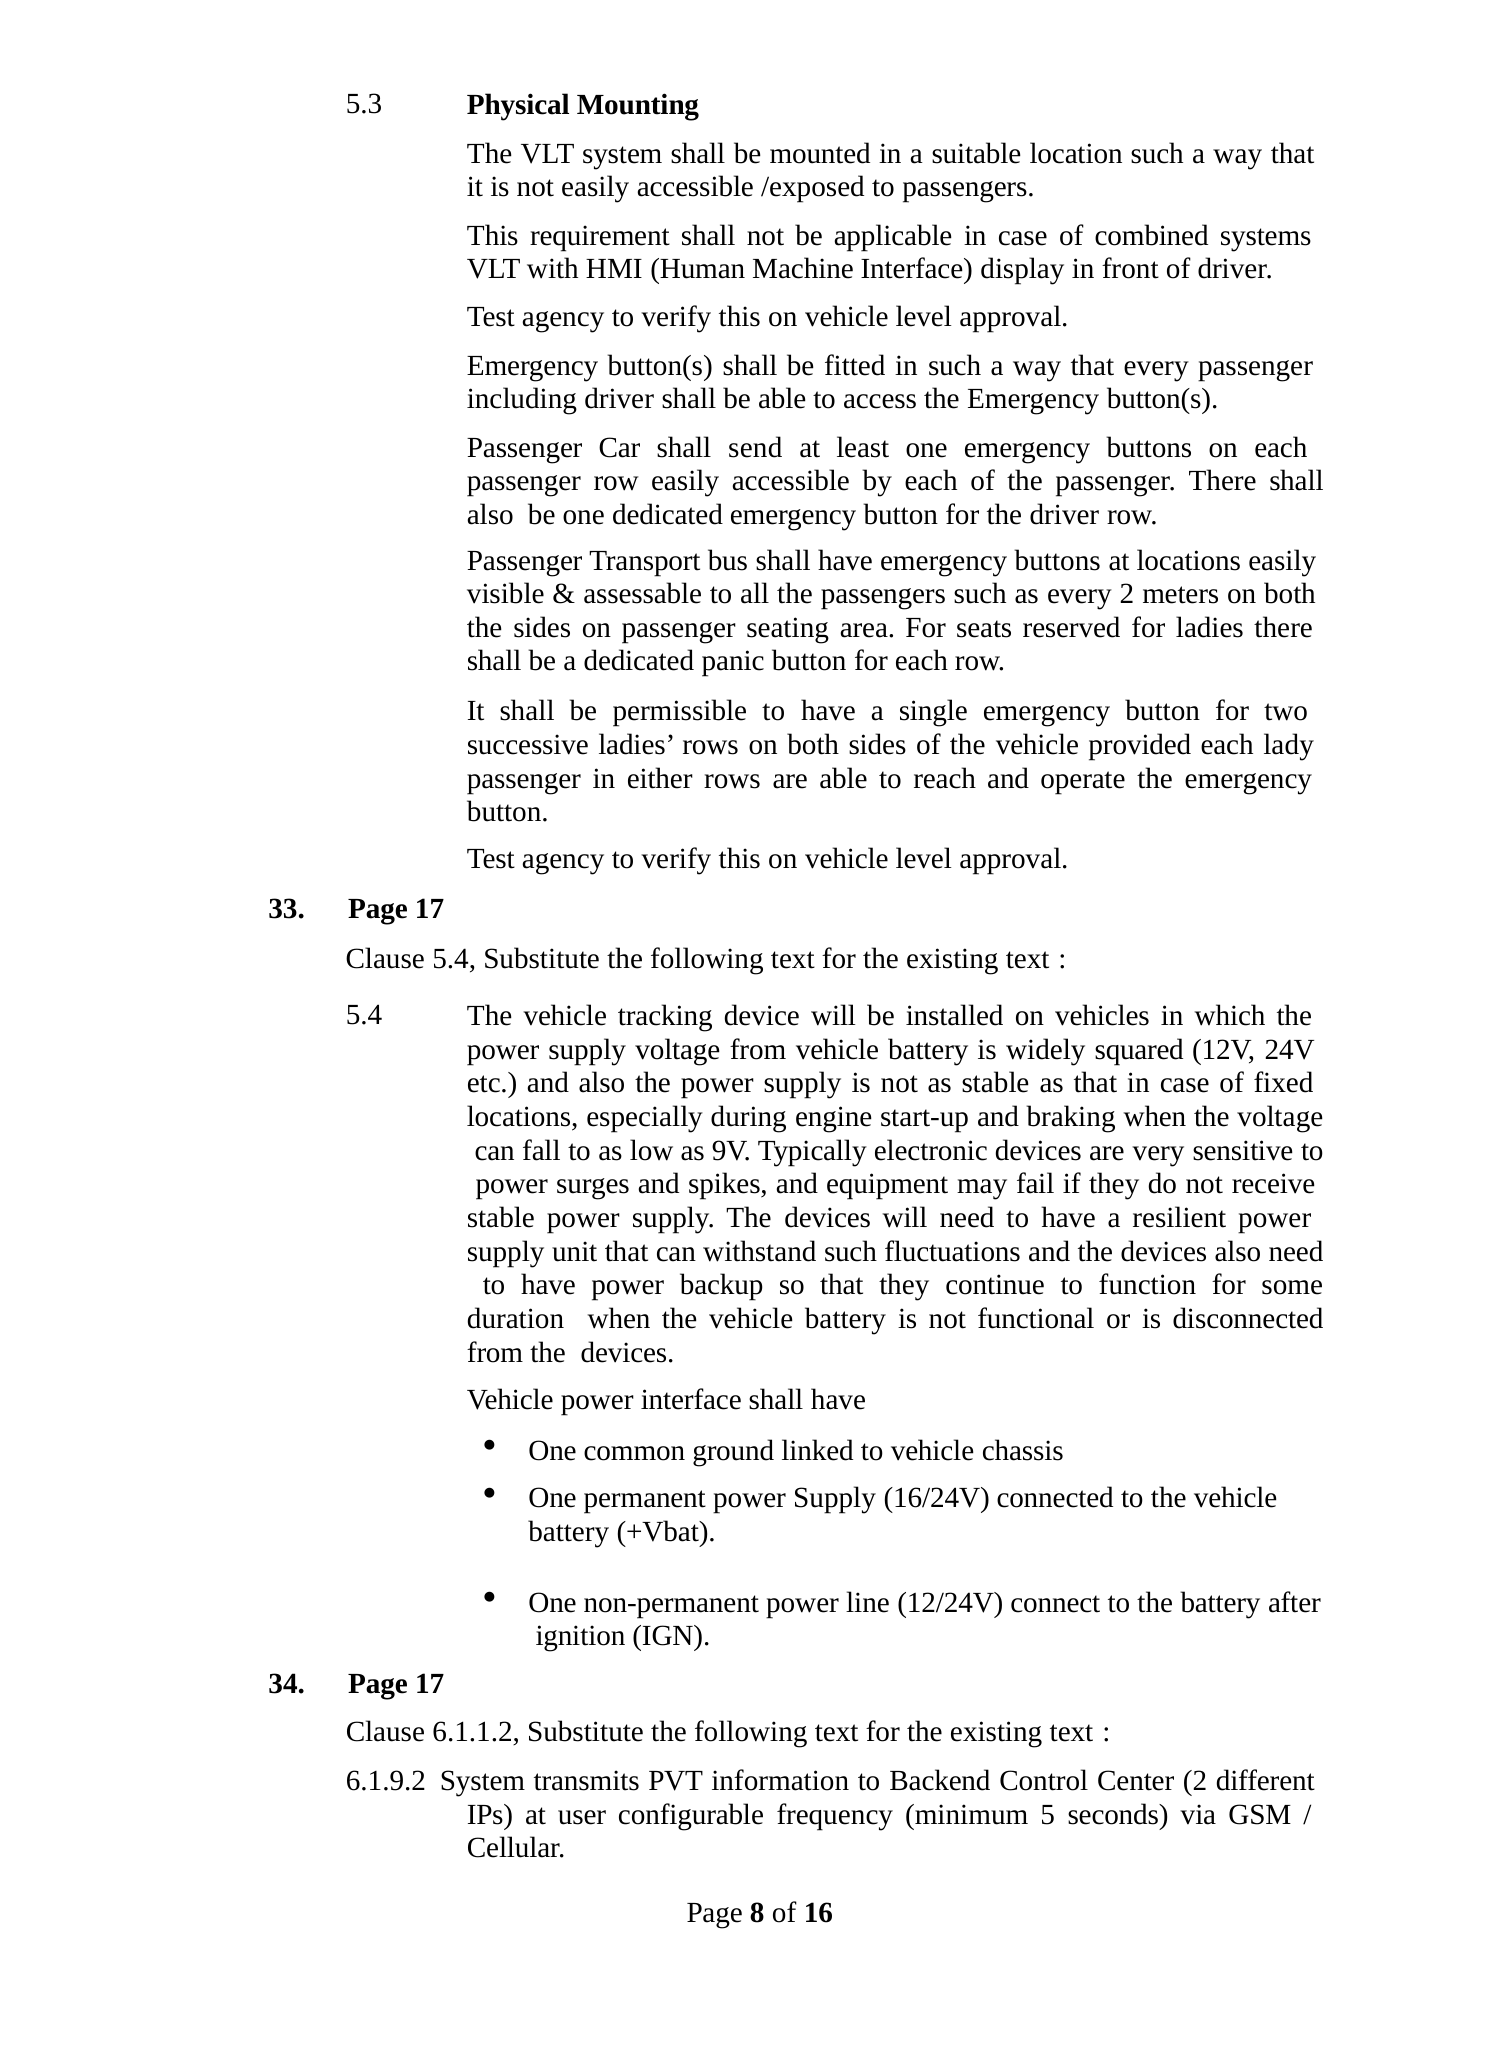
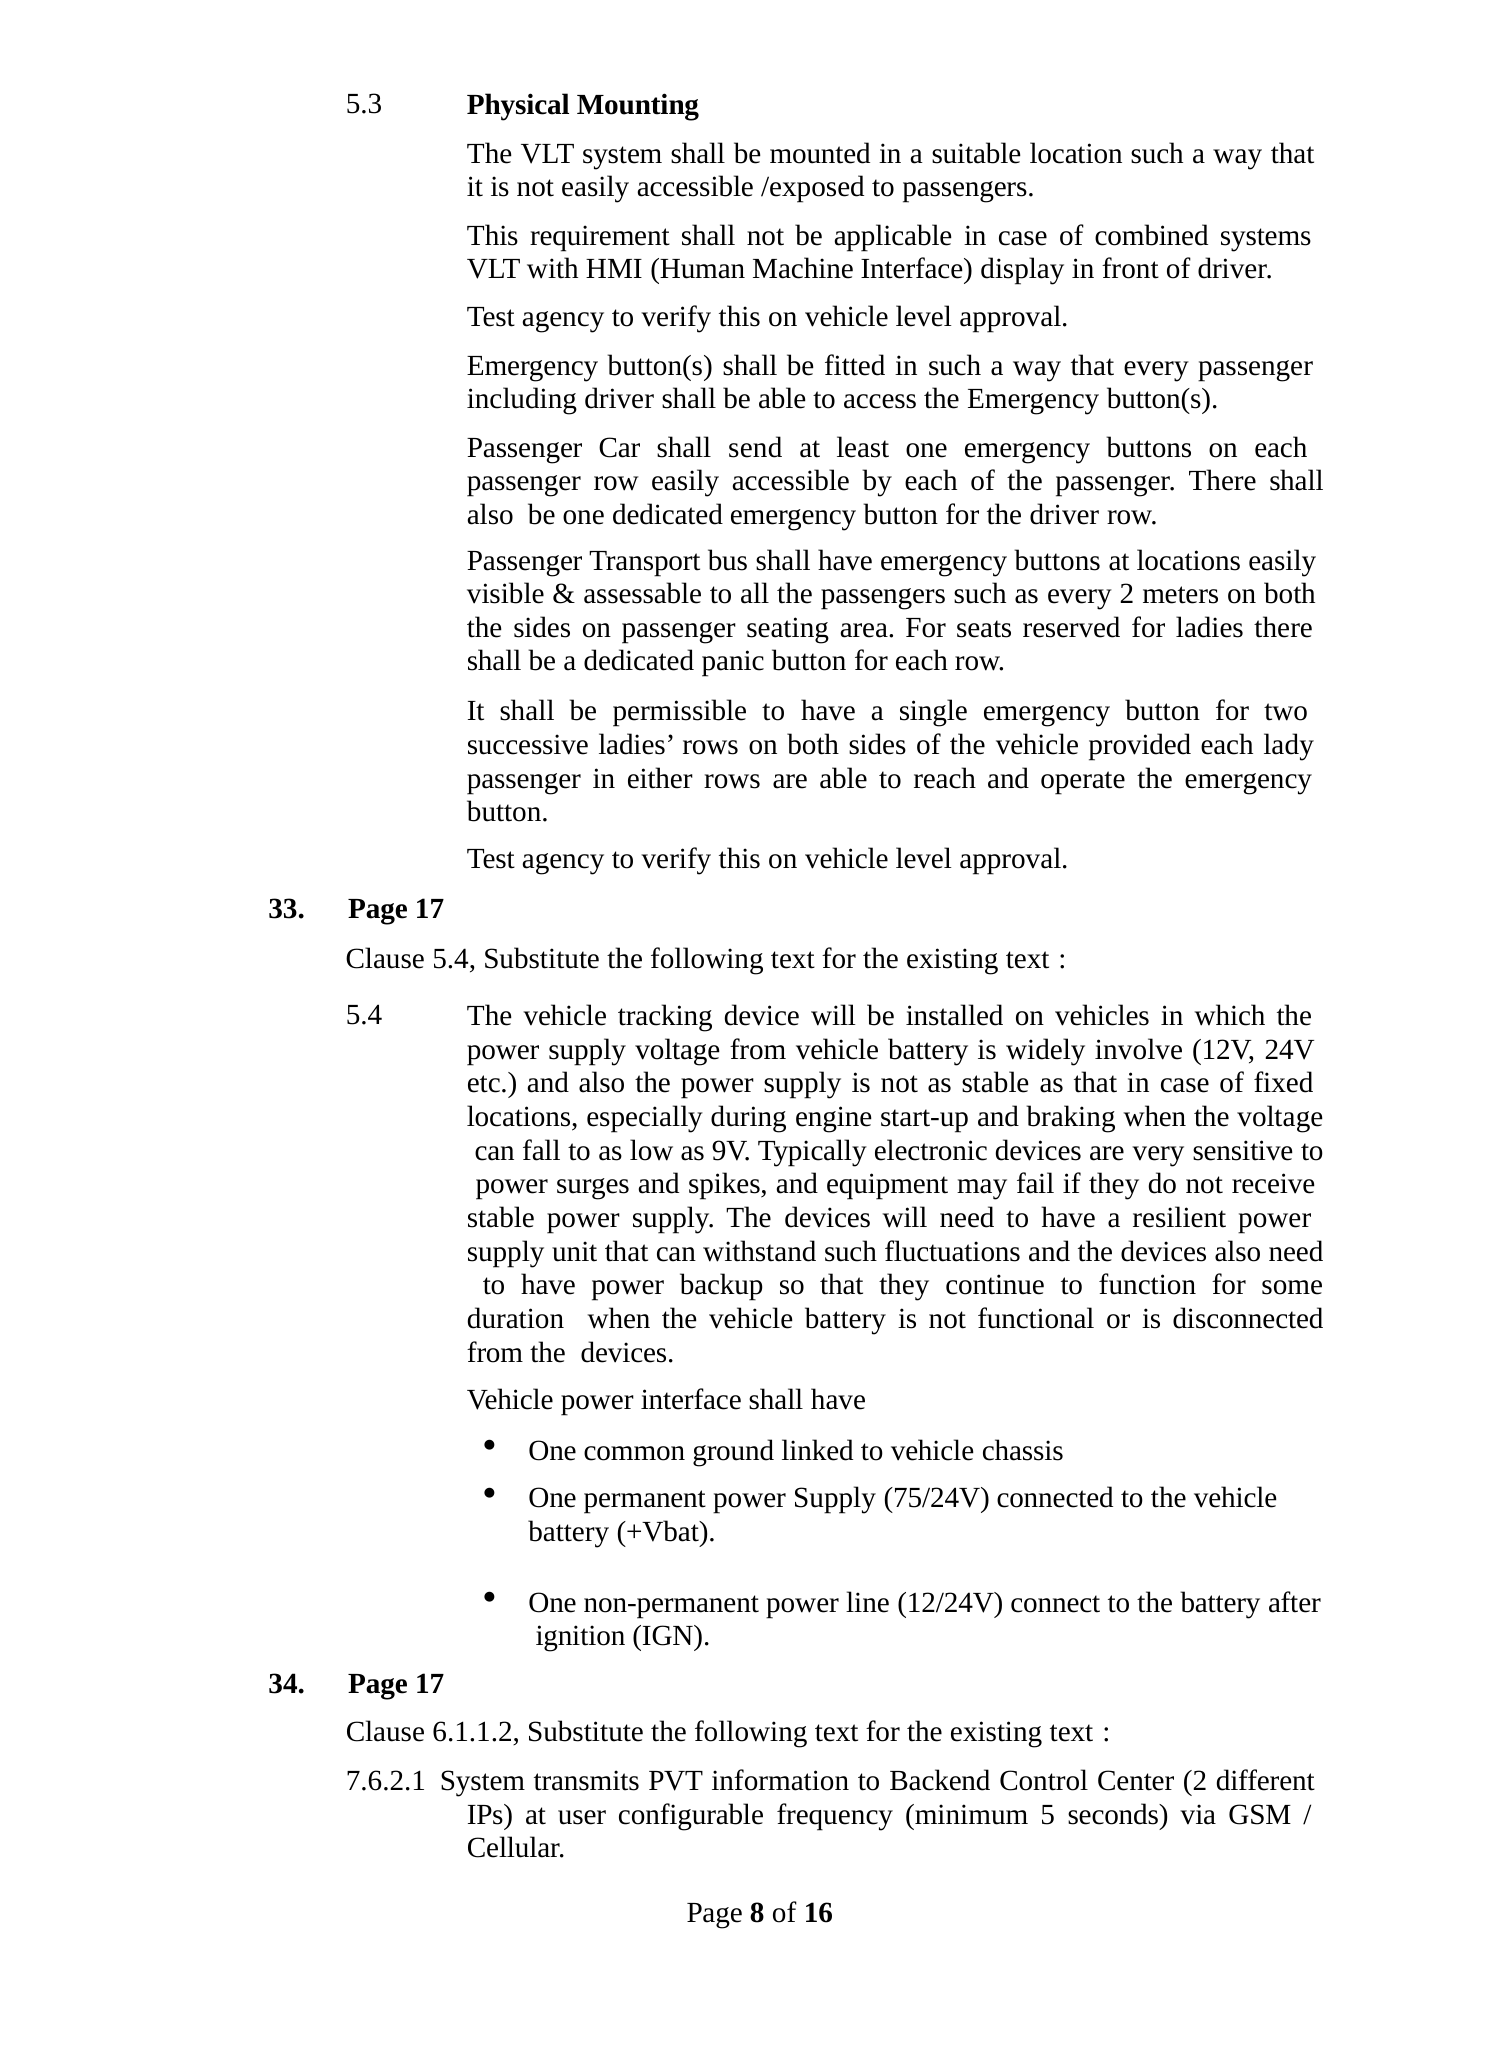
squared: squared -> involve
16/24V: 16/24V -> 75/24V
6.1.9.2: 6.1.9.2 -> 7.6.2.1
